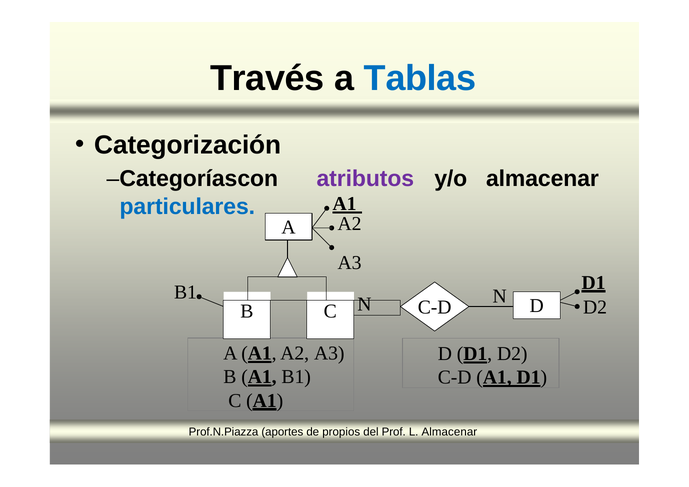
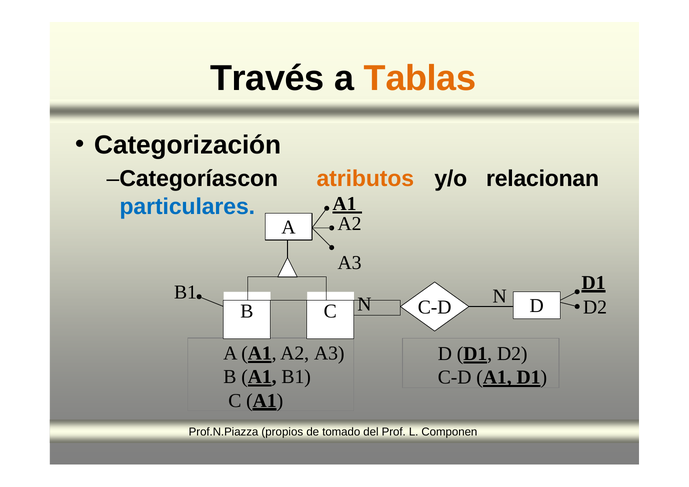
Tablas colour: blue -> orange
atributos colour: purple -> orange
y/o almacenar: almacenar -> relacionan
aportes: aportes -> propios
propios: propios -> tomado
L Almacenar: Almacenar -> Componen
